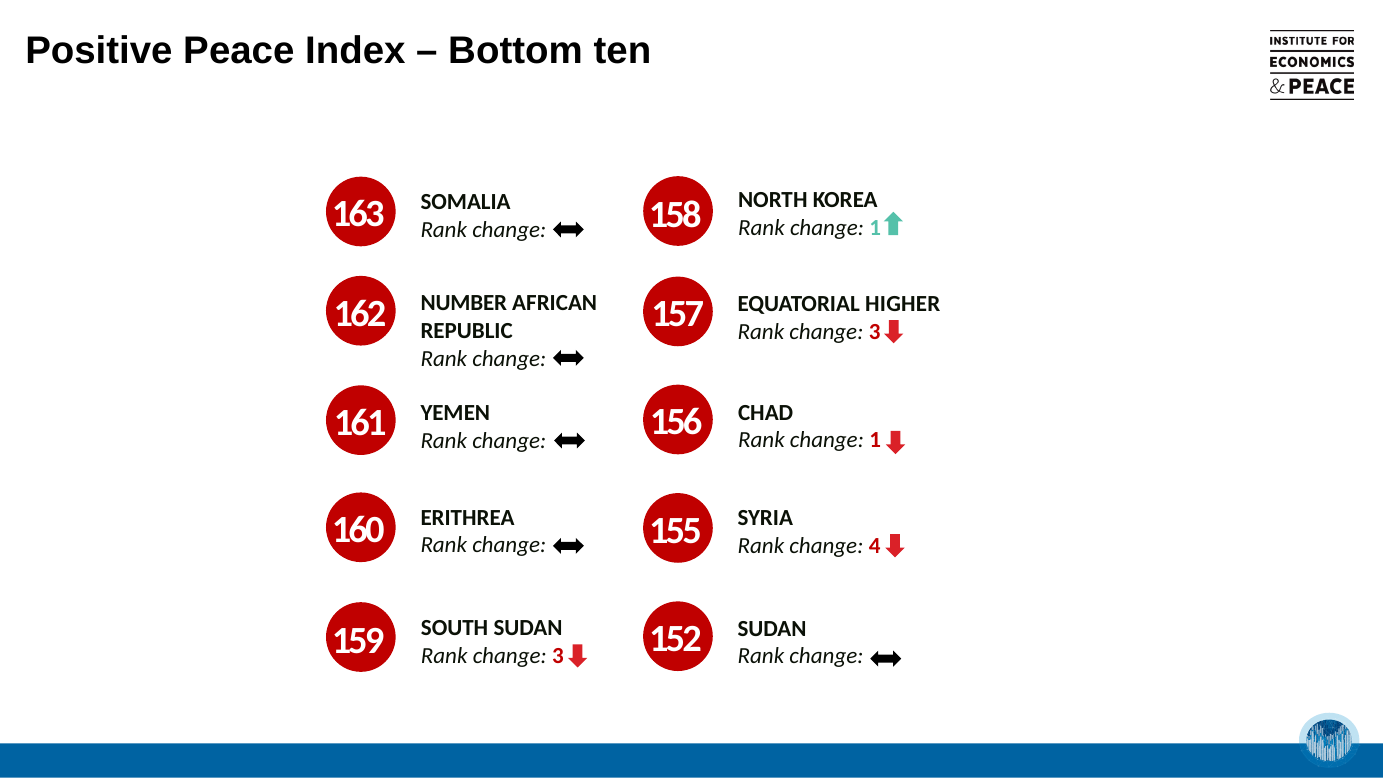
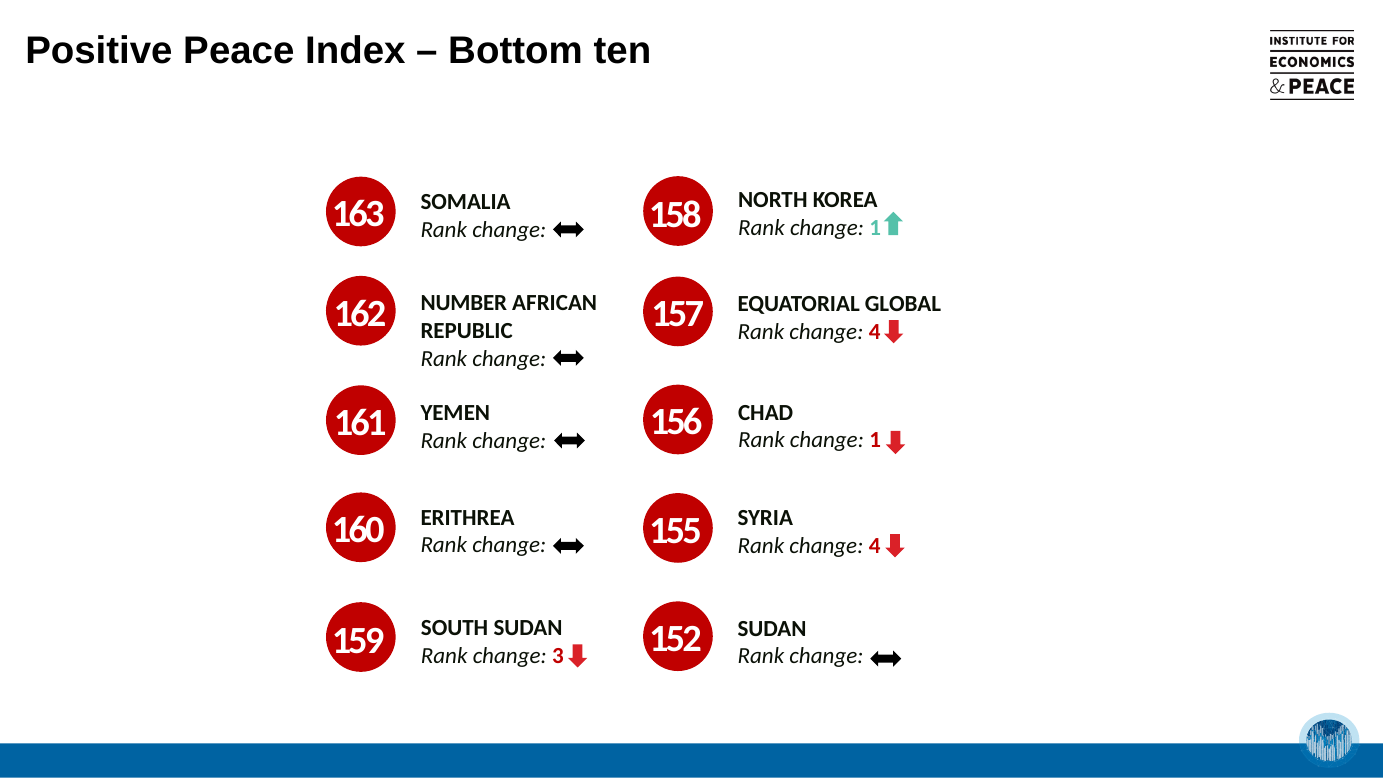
HIGHER: HIGHER -> GLOBAL
3 at (875, 332): 3 -> 4
